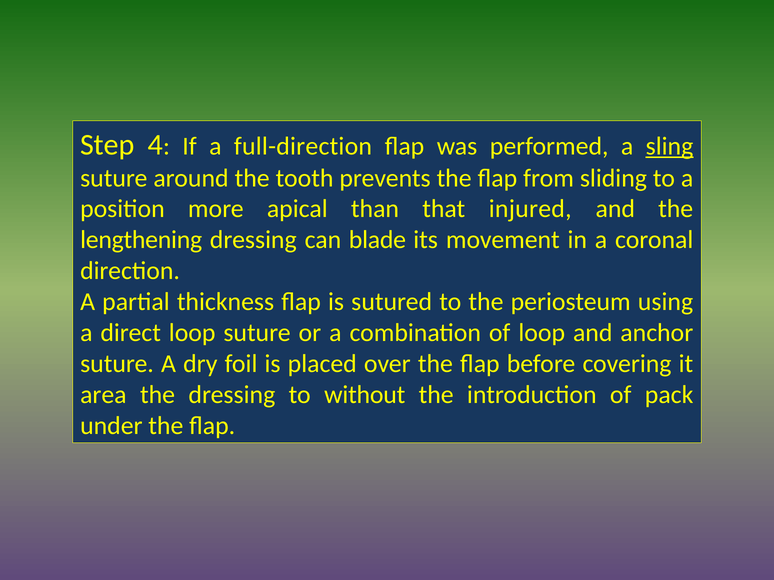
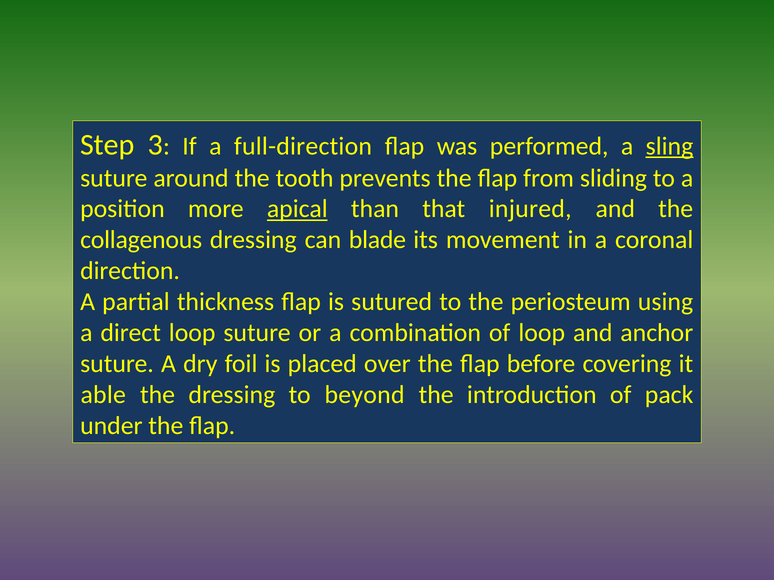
4: 4 -> 3
apical underline: none -> present
lengthening: lengthening -> collagenous
area: area -> able
without: without -> beyond
